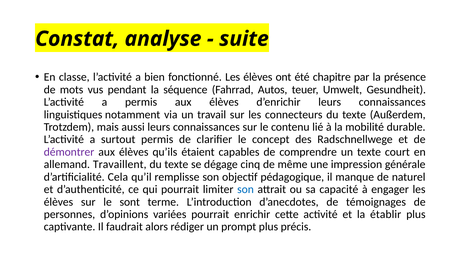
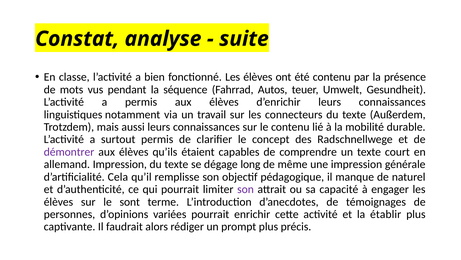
été chapitre: chapitre -> contenu
allemand Travaillent: Travaillent -> Impression
cinq: cinq -> long
son at (246, 189) colour: blue -> purple
